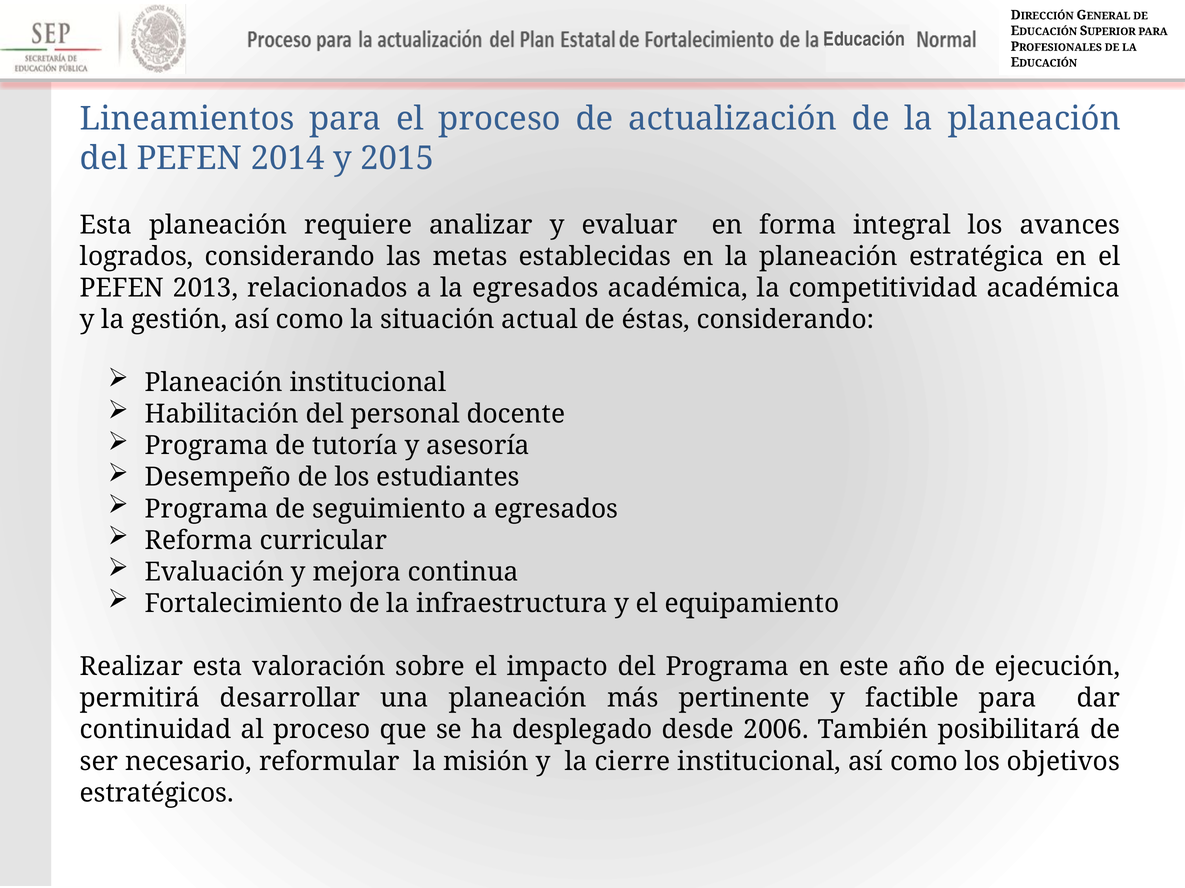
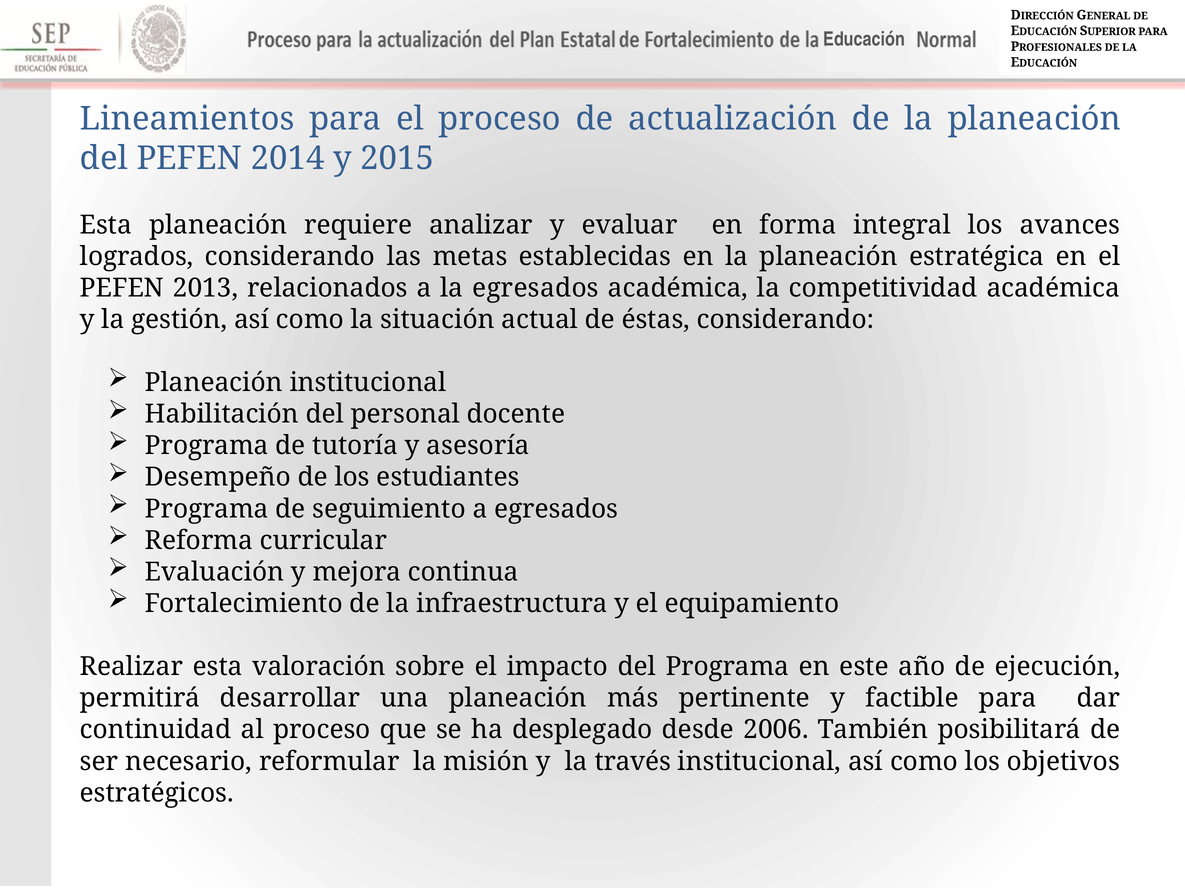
cierre: cierre -> través
